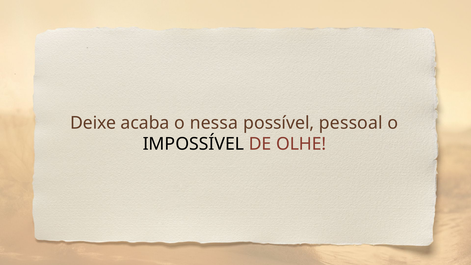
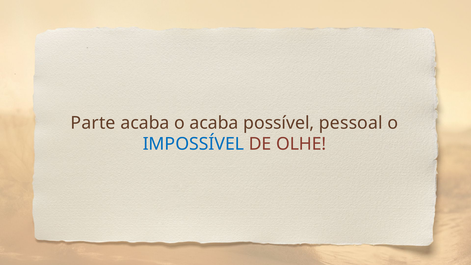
Deixe: Deixe -> Parte
o nessa: nessa -> acaba
IMPOSSÍVEL colour: black -> blue
